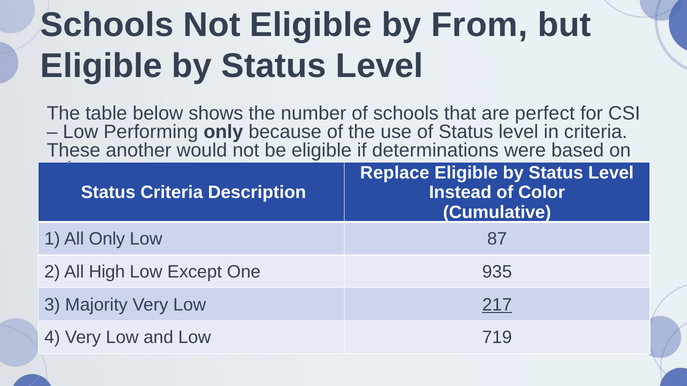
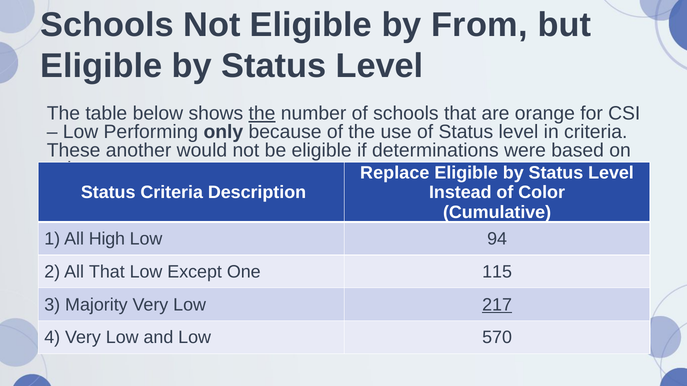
the at (262, 114) underline: none -> present
perfect: perfect -> orange
All Only: Only -> High
87: 87 -> 94
All High: High -> That
935: 935 -> 115
719: 719 -> 570
